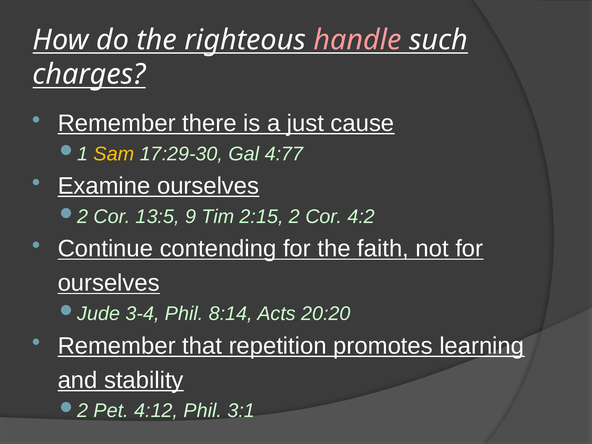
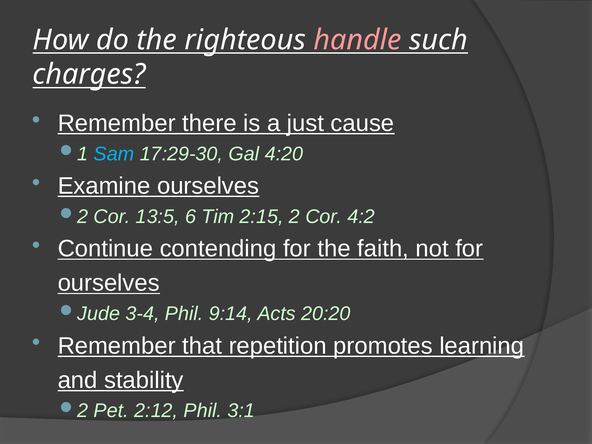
Sam colour: yellow -> light blue
4:77: 4:77 -> 4:20
9: 9 -> 6
8:14: 8:14 -> 9:14
4:12: 4:12 -> 2:12
